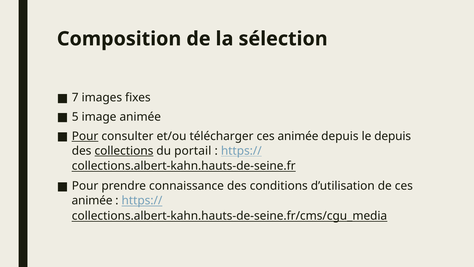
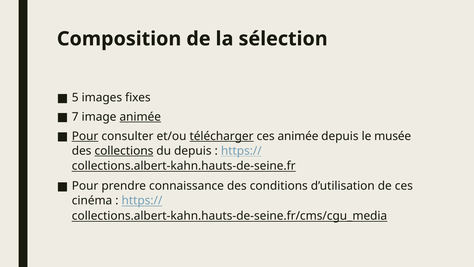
7: 7 -> 5
5: 5 -> 7
animée at (140, 117) underline: none -> present
télécharger underline: none -> present
le depuis: depuis -> musée
du portail: portail -> depuis
animée at (92, 200): animée -> cinéma
